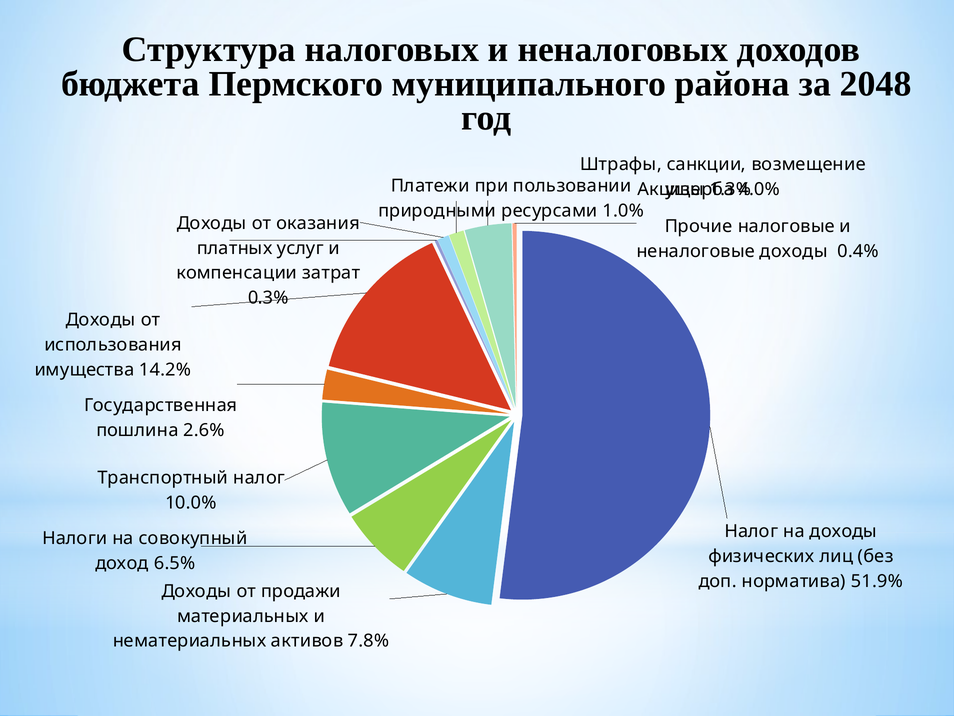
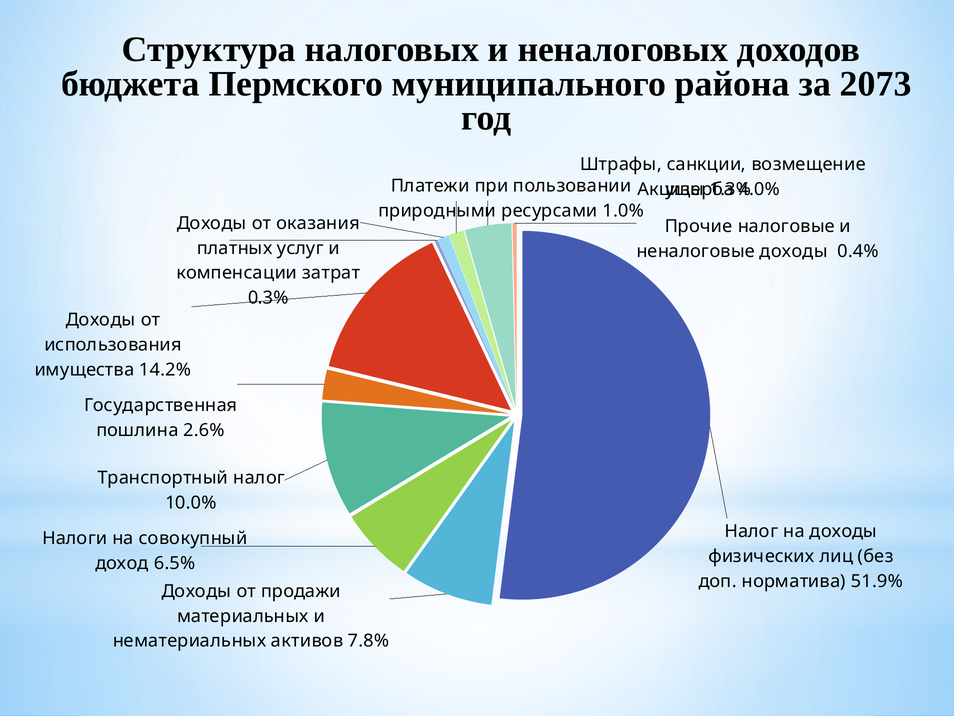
2048: 2048 -> 2073
